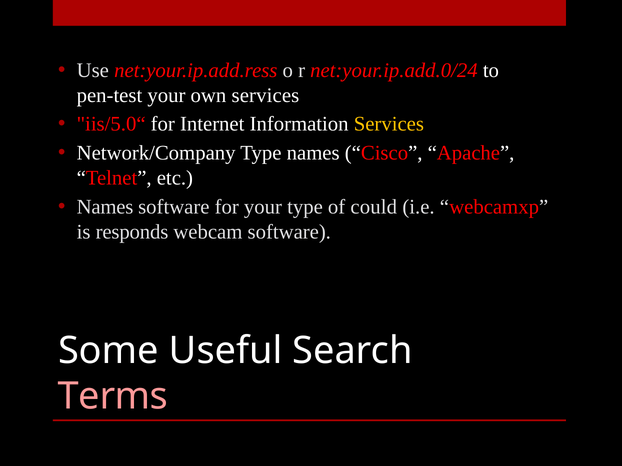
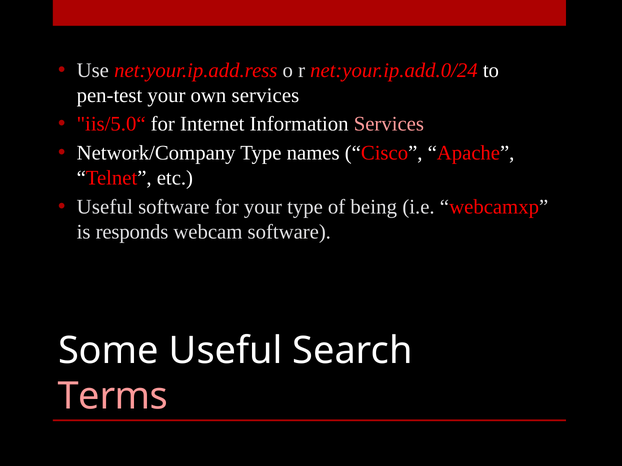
Services at (389, 124) colour: yellow -> pink
Names at (105, 207): Names -> Useful
could: could -> being
